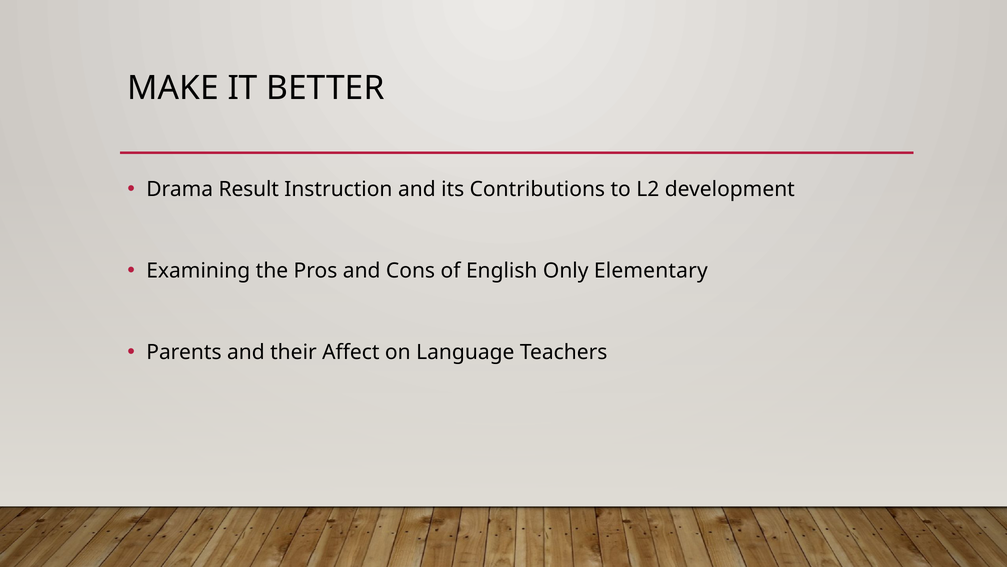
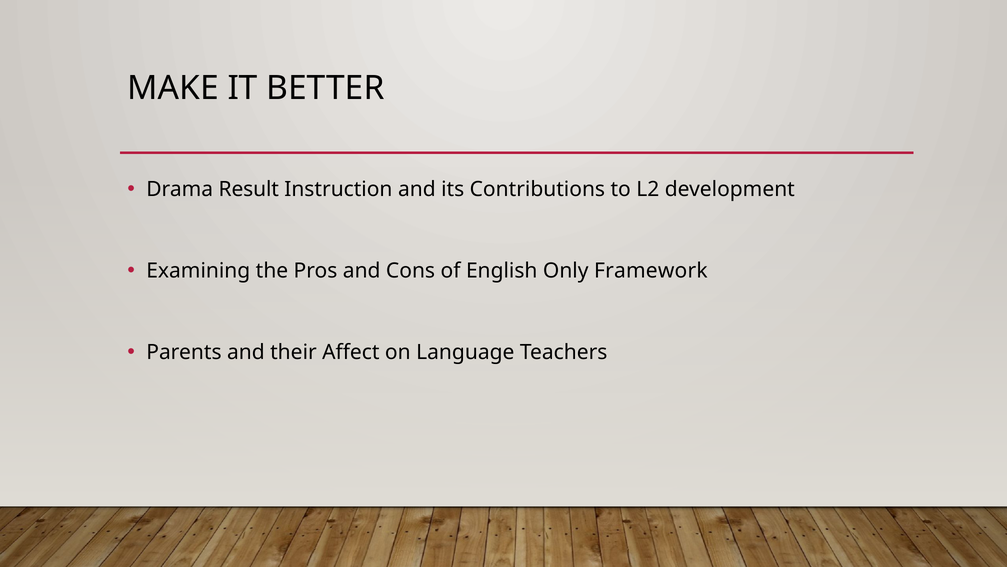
Elementary: Elementary -> Framework
